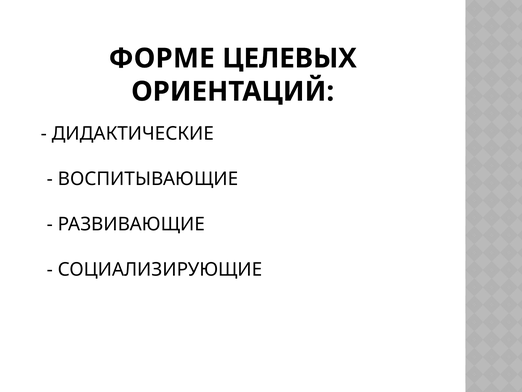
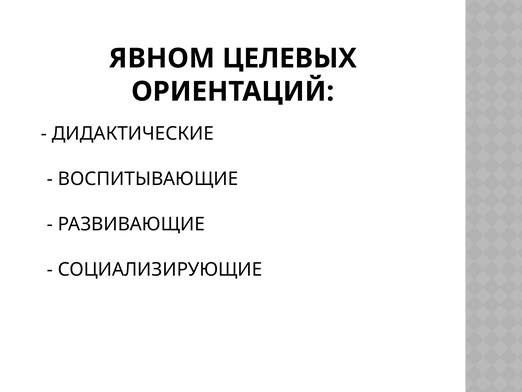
ФОРМЕ: ФОРМЕ -> ЯВНОМ
